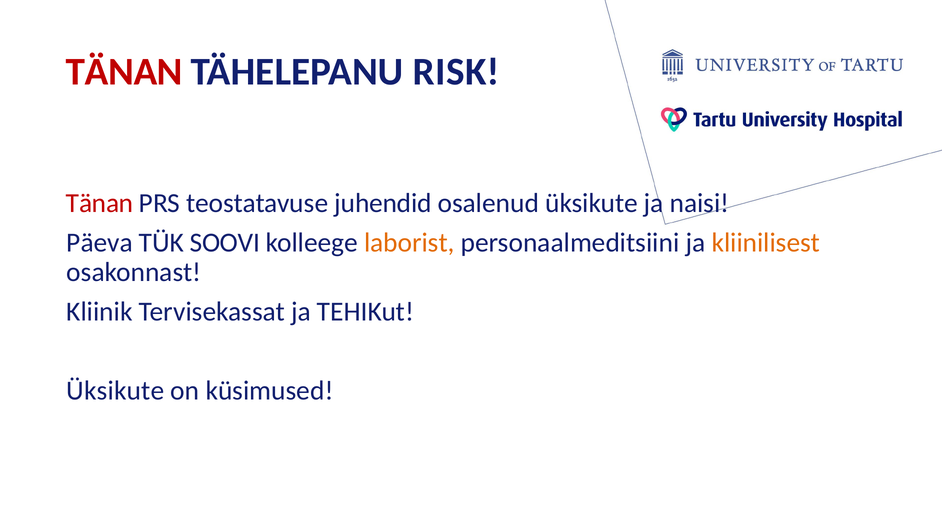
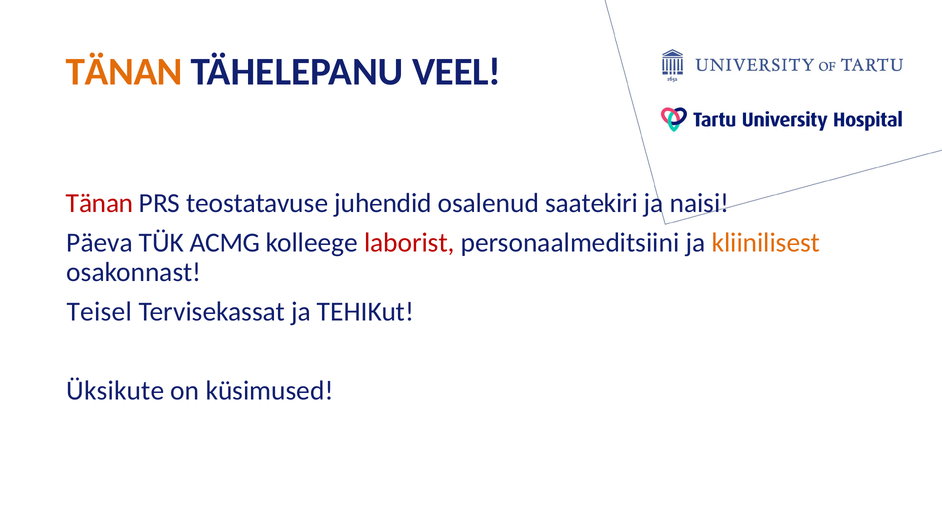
TÄNAN at (124, 72) colour: red -> orange
RISK: RISK -> VEEL
osalenud üksikute: üksikute -> saatekiri
SOOVI: SOOVI -> ACMG
laborist colour: orange -> red
Kliinik: Kliinik -> Teisel
